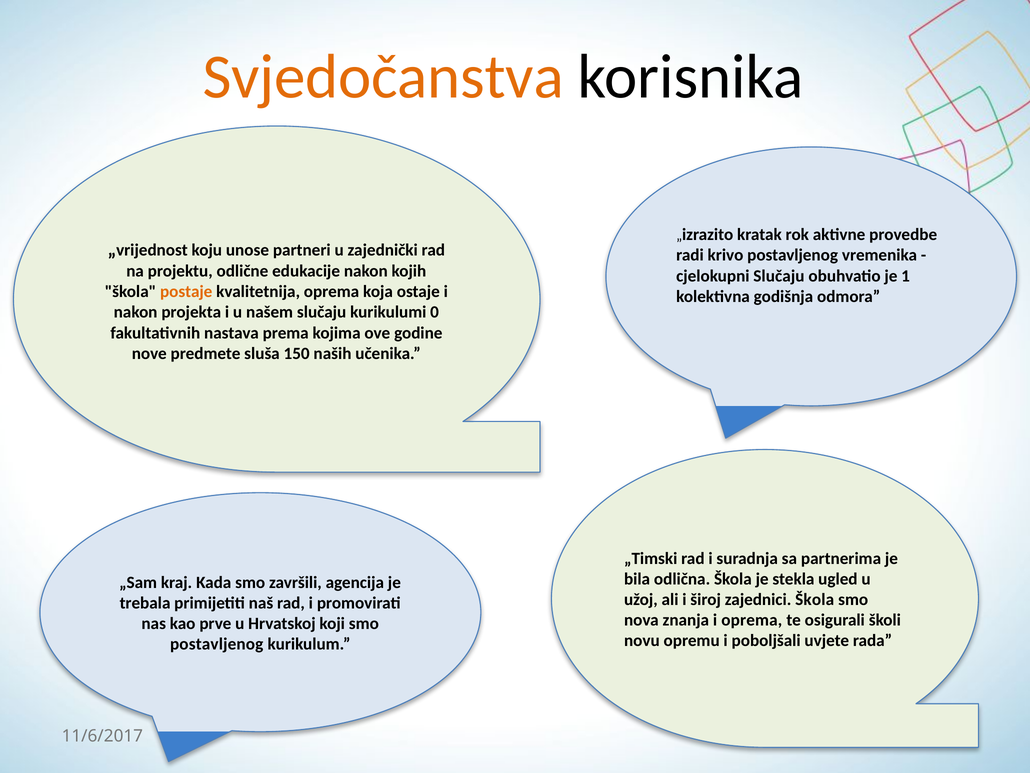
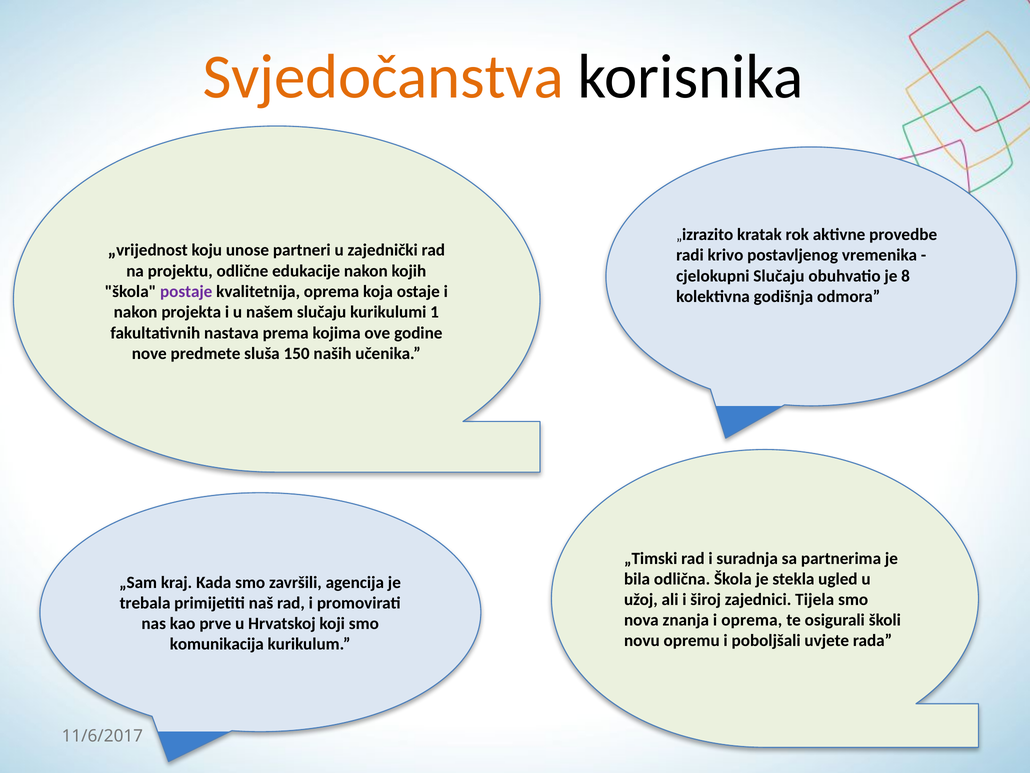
1: 1 -> 8
postaje colour: orange -> purple
0: 0 -> 1
zajednici Škola: Škola -> Tijela
postavljenog at (217, 644): postavljenog -> komunikacija
